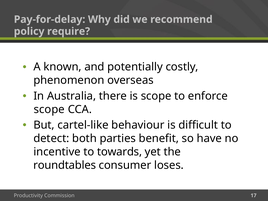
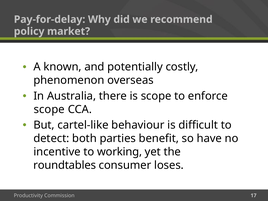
require: require -> market
towards: towards -> working
